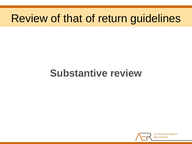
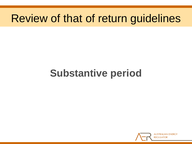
Substantive review: review -> period
